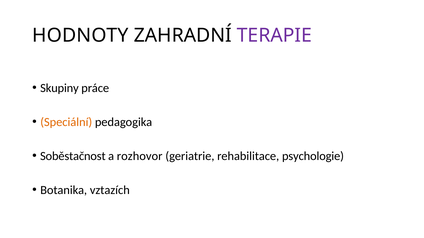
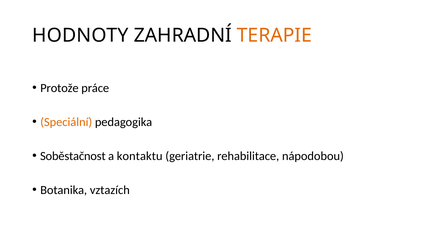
TERAPIE colour: purple -> orange
Skupiny: Skupiny -> Protože
rozhovor: rozhovor -> kontaktu
psychologie: psychologie -> nápodobou
